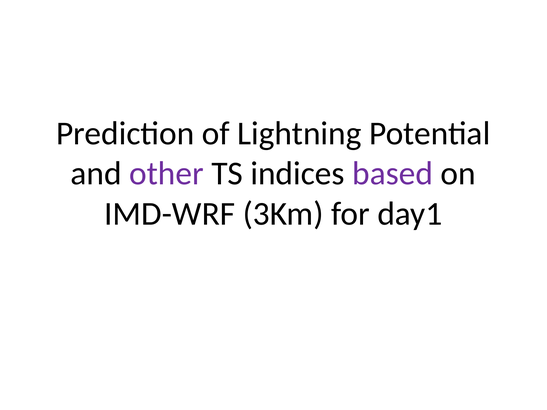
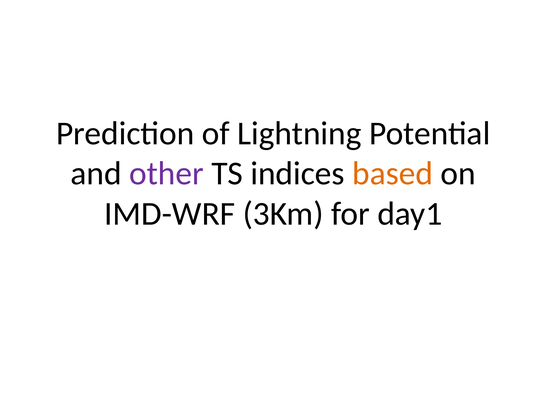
based colour: purple -> orange
